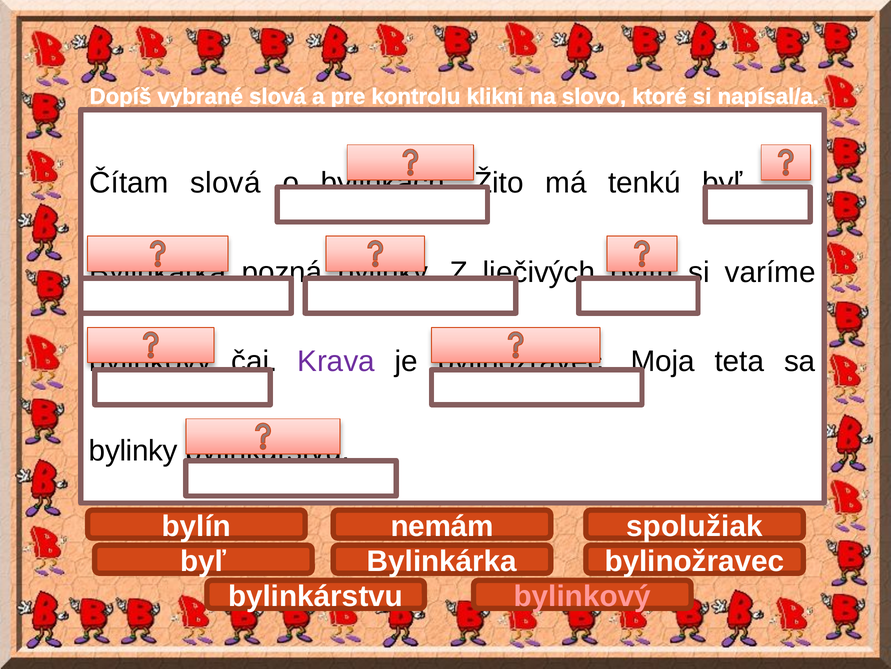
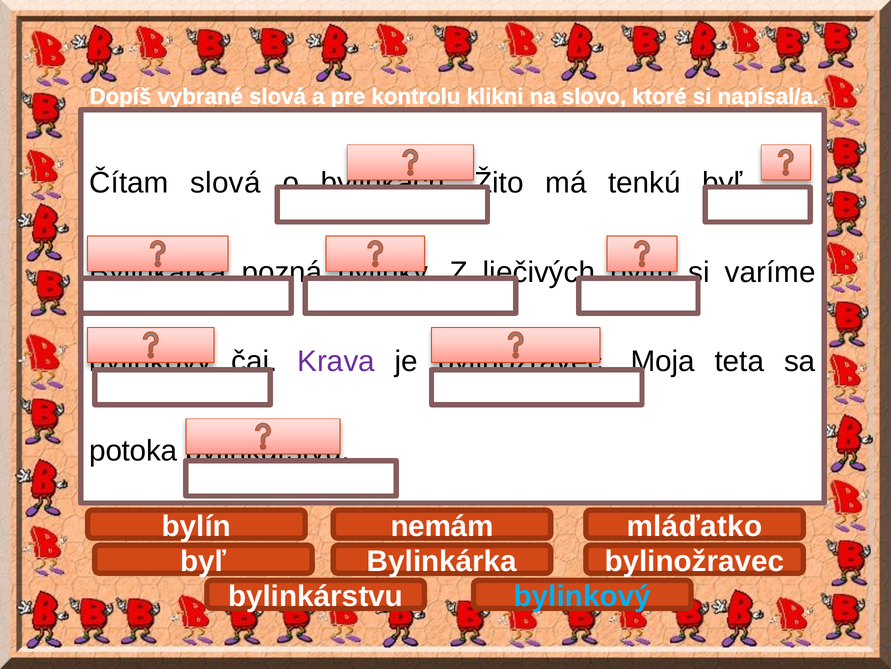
bylinky at (133, 450): bylinky -> potoka
spolužiak: spolužiak -> mláďatko
bylinkový at (582, 596) colour: pink -> light blue
